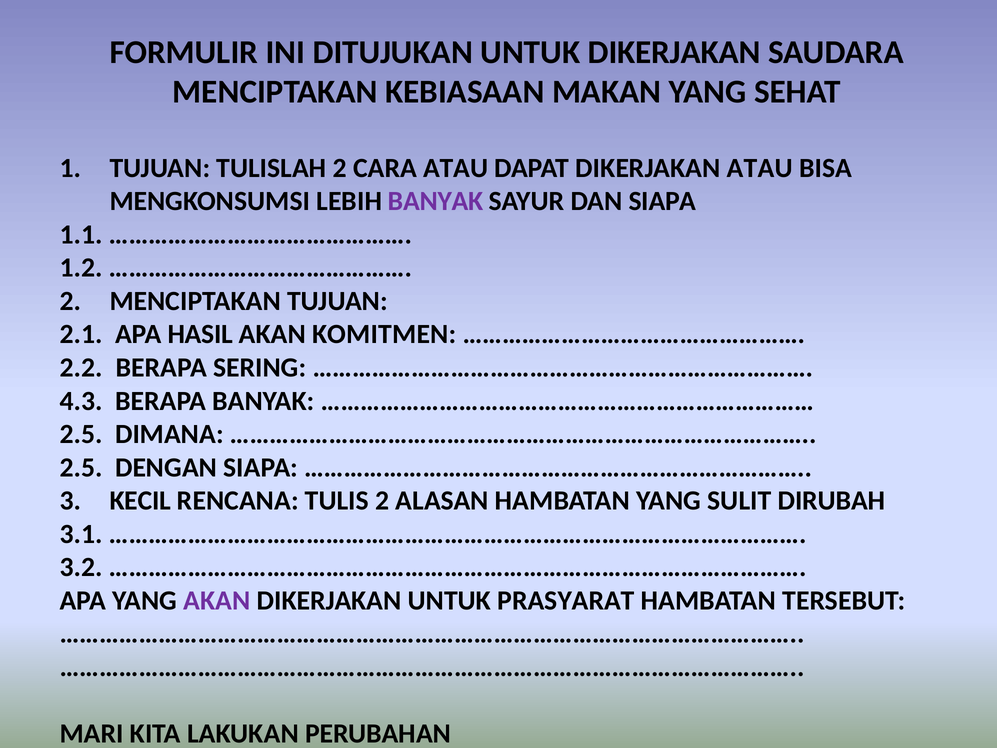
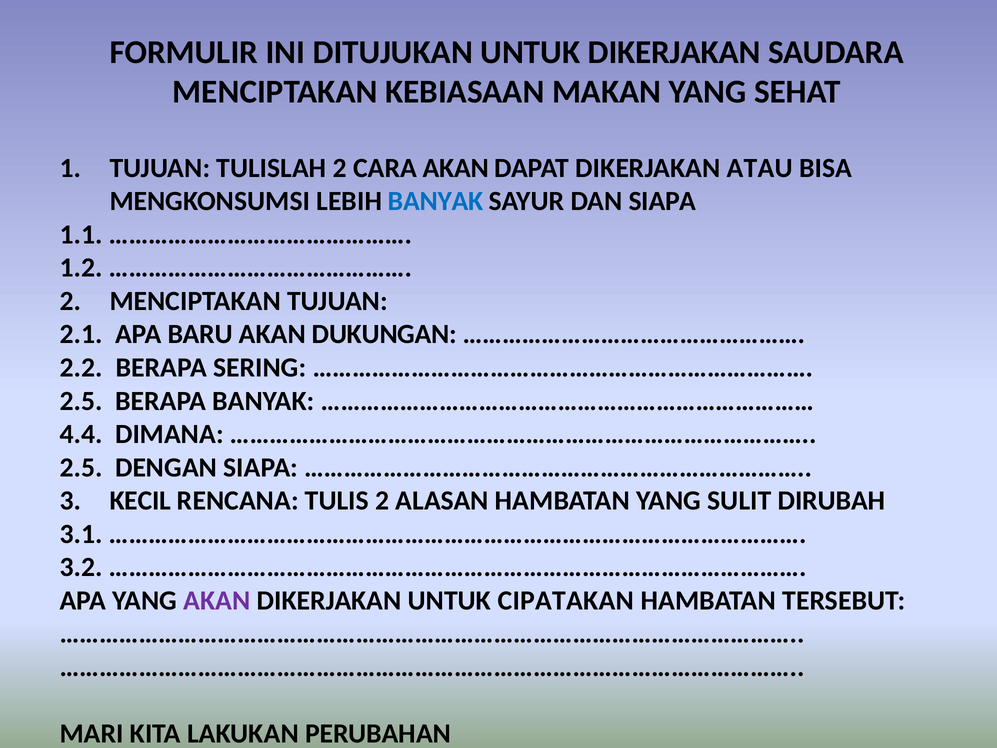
CARA ATAU: ATAU -> AKAN
BANYAK at (436, 201) colour: purple -> blue
HASIL: HASIL -> BARU
KOMITMEN: KOMITMEN -> DUKUNGAN
4.3 at (81, 401): 4.3 -> 2.5
2.5 at (81, 434): 2.5 -> 4.4
PRASYARAT: PRASYARAT -> CIPATAKAN
